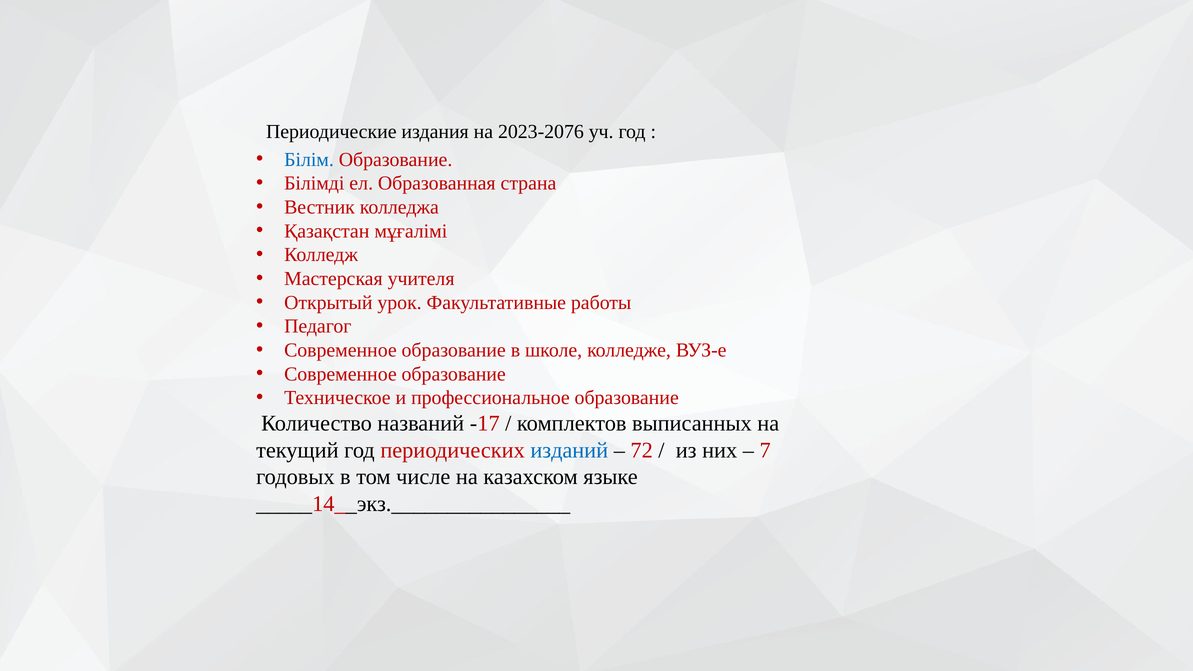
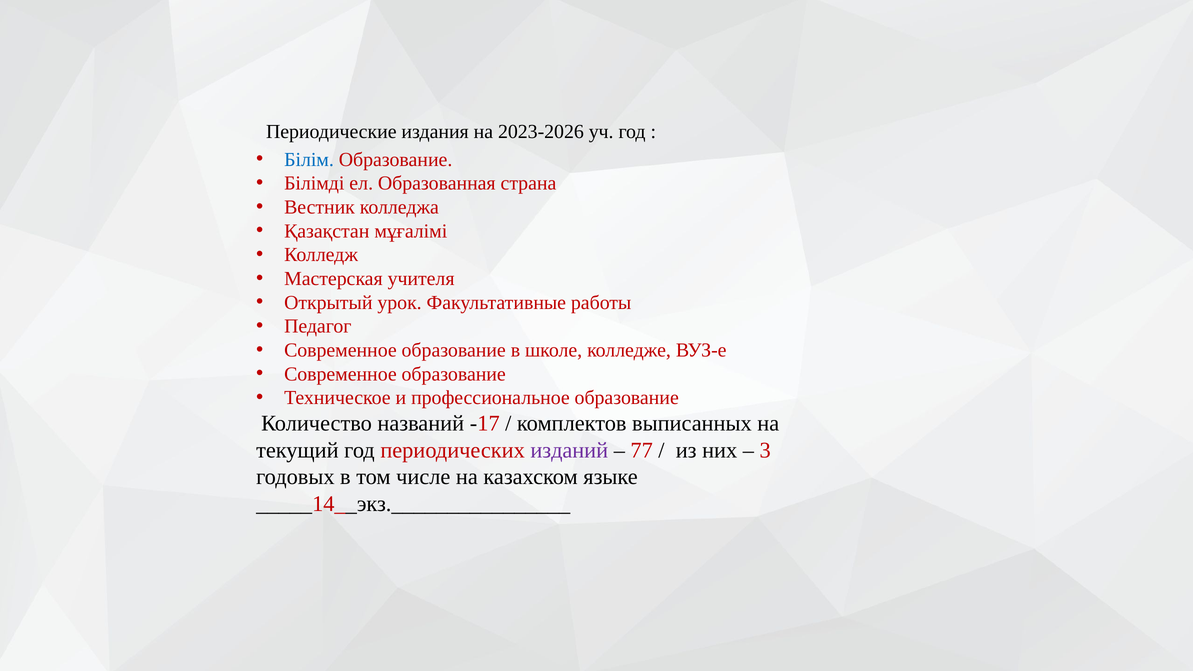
2023-2076: 2023-2076 -> 2023-2026
изданий colour: blue -> purple
72: 72 -> 77
7: 7 -> 3
